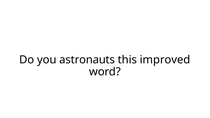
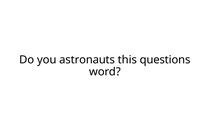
improved: improved -> questions
